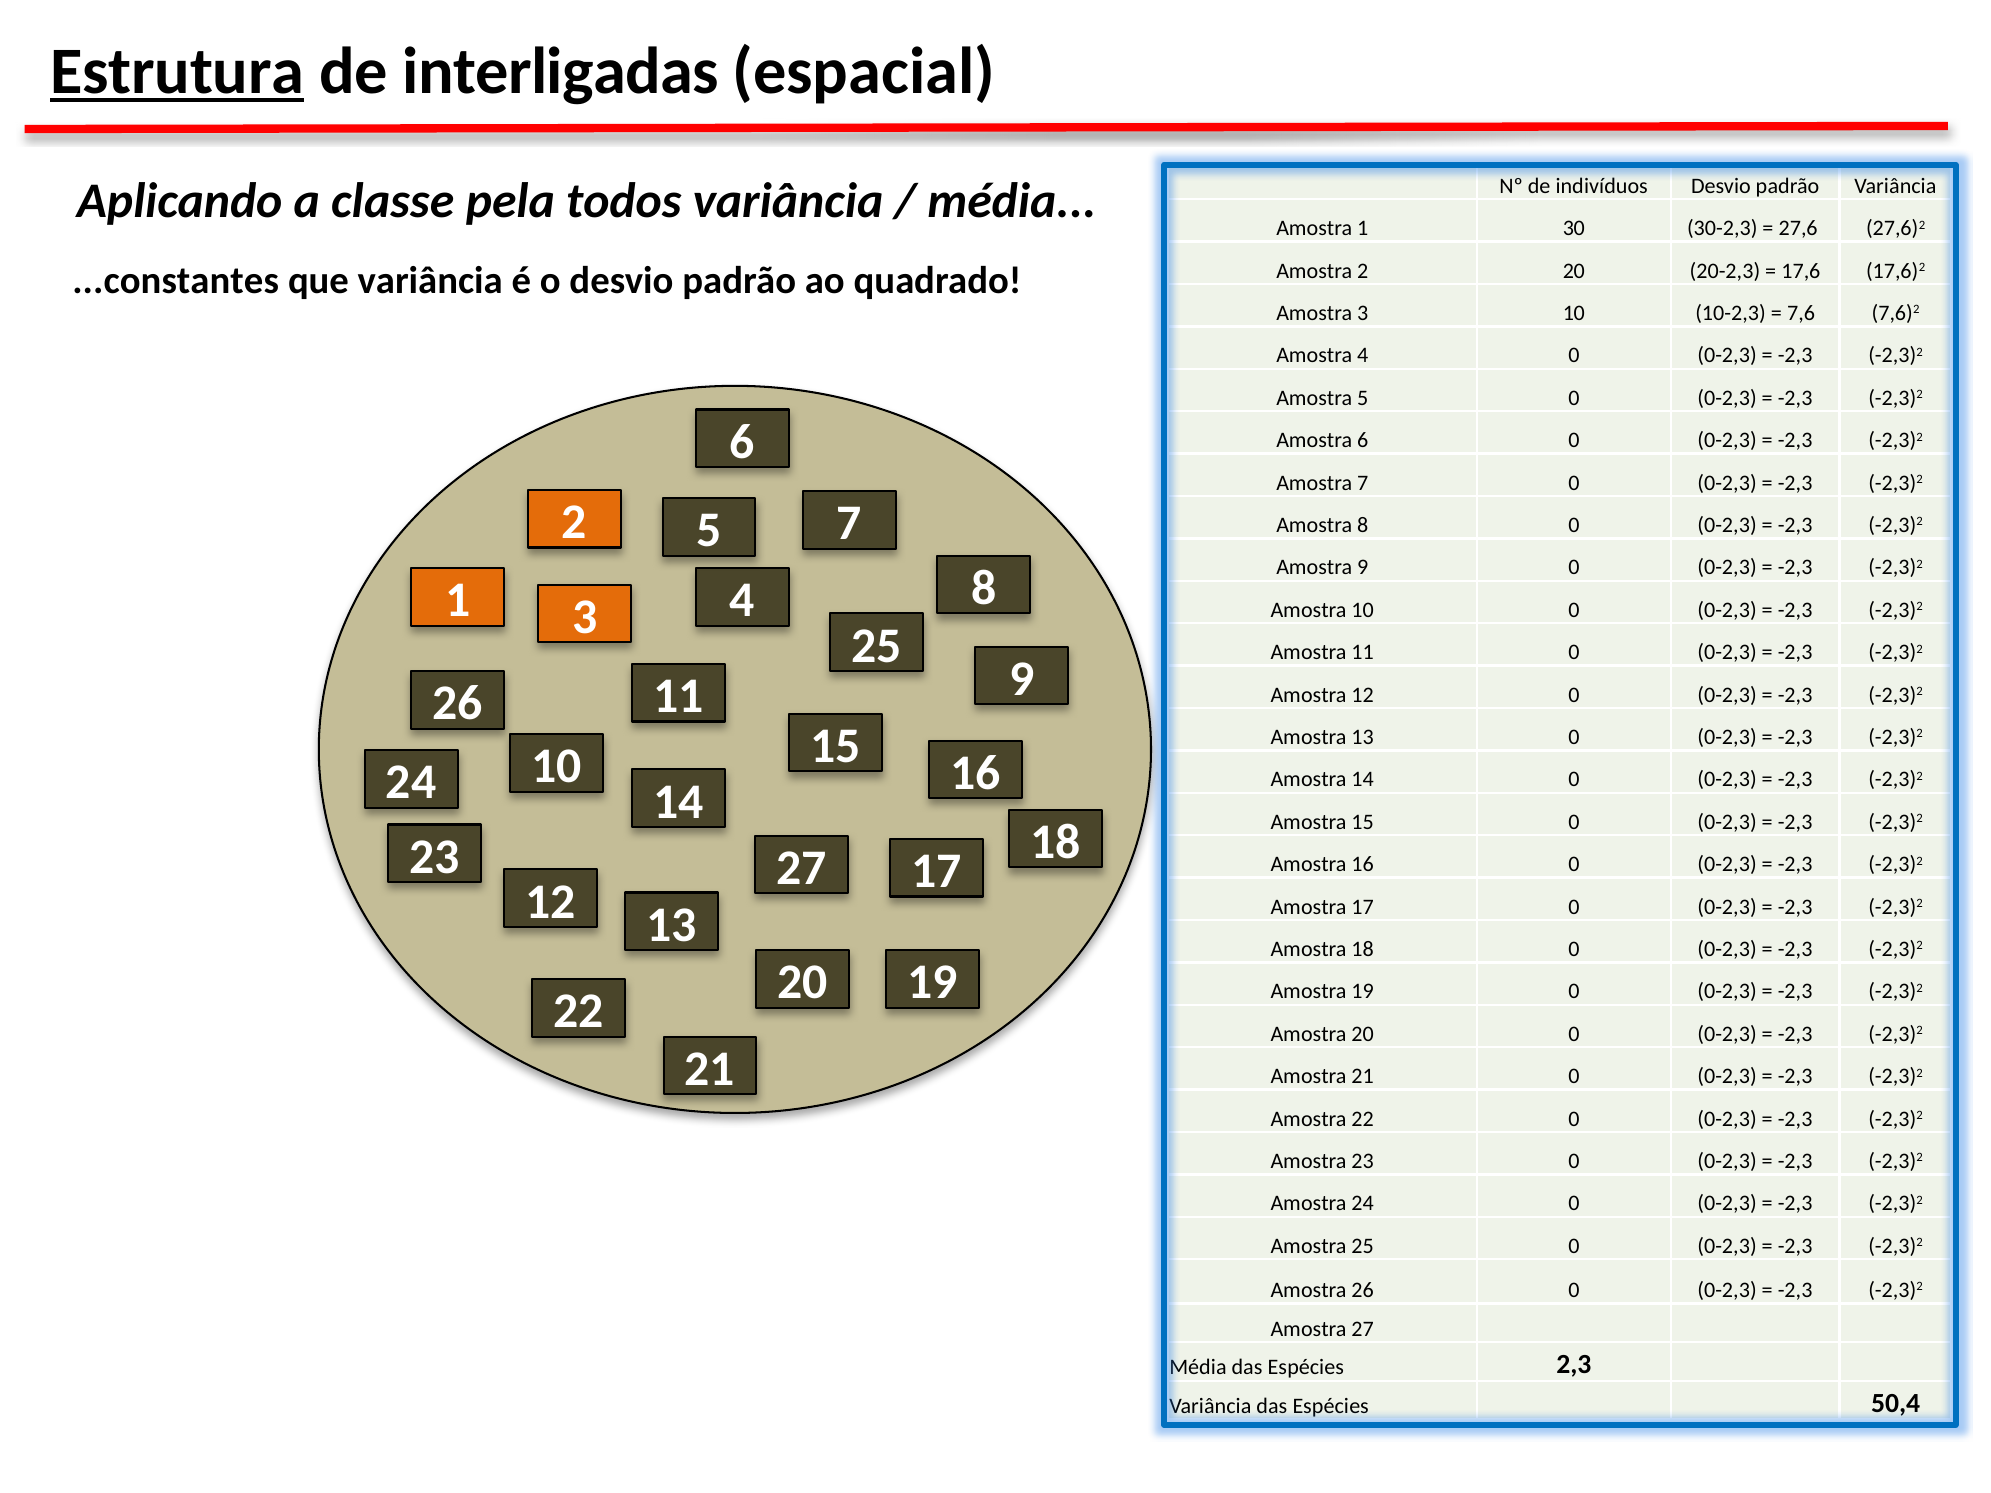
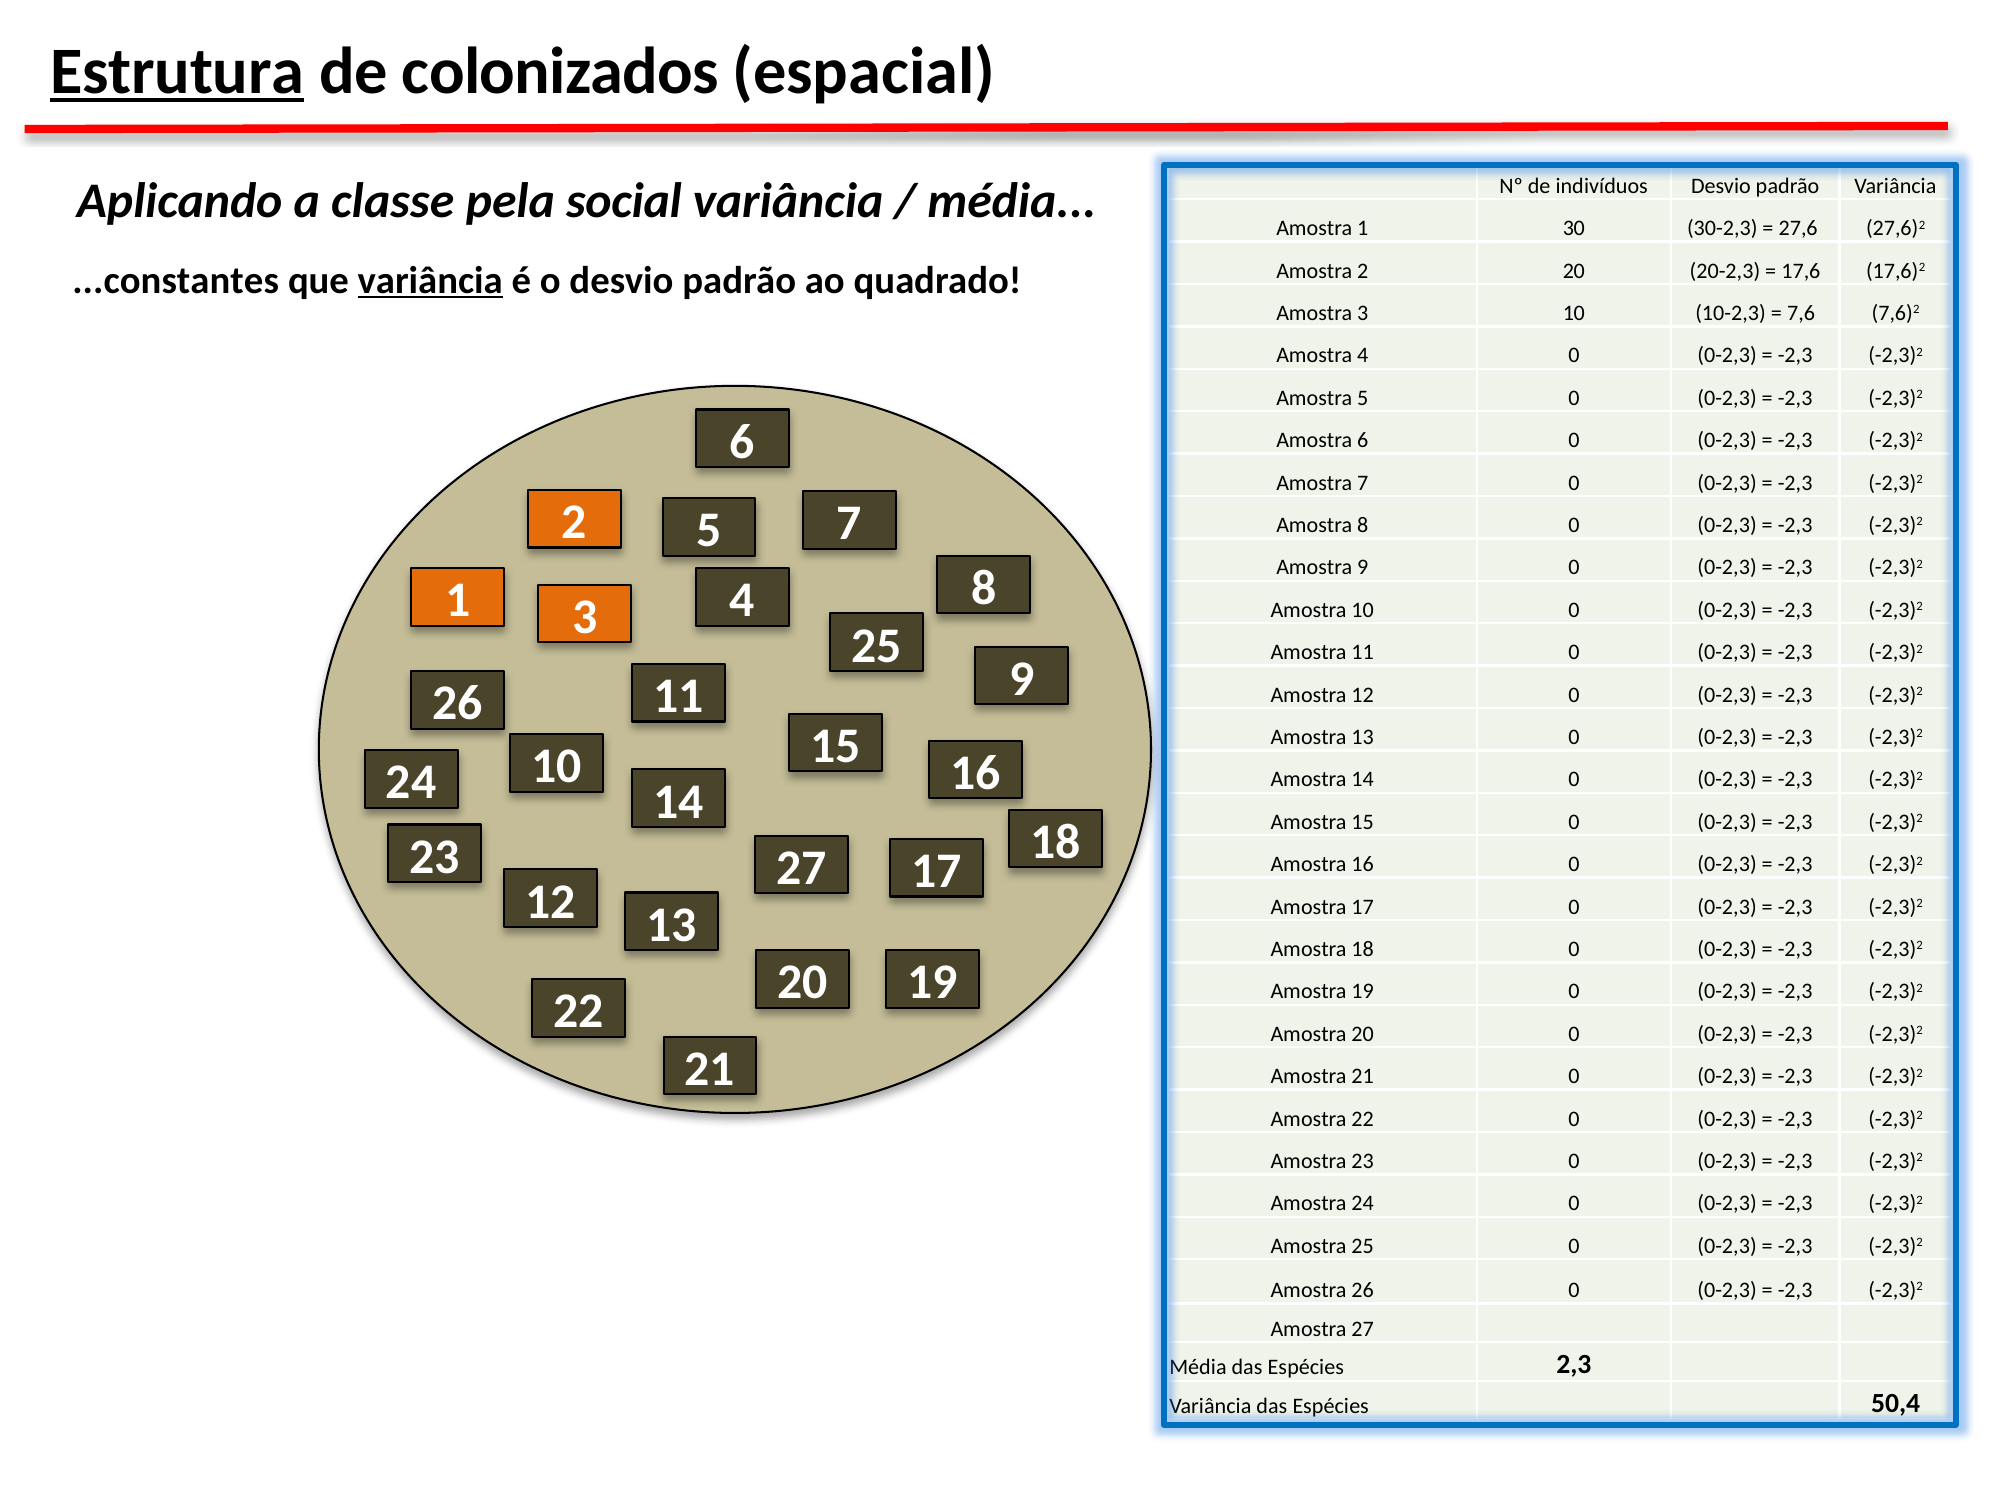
interligadas: interligadas -> colonizados
todos: todos -> social
variância at (430, 281) underline: none -> present
